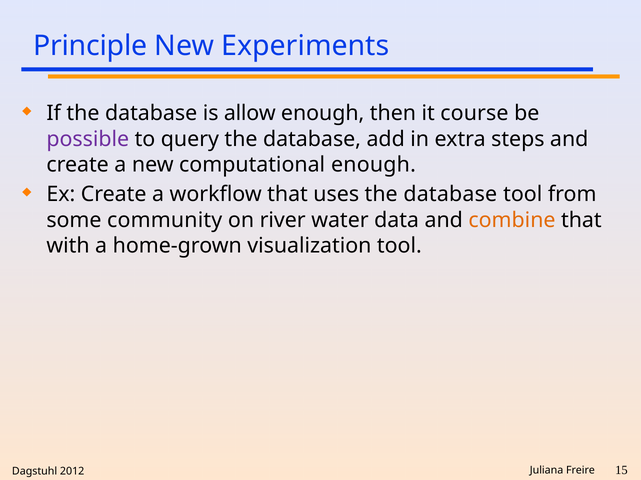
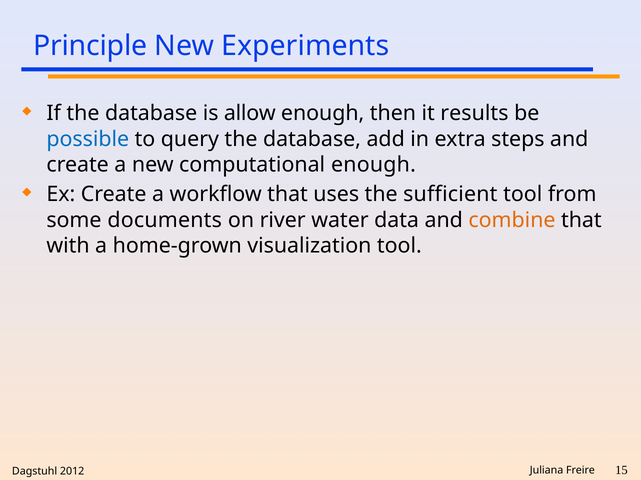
course: course -> results
possible colour: purple -> blue
uses the database: database -> sufficient
community: community -> documents
